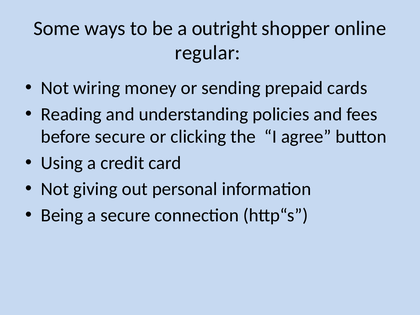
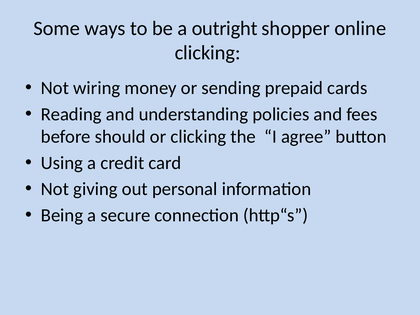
regular at (208, 53): regular -> clicking
before secure: secure -> should
